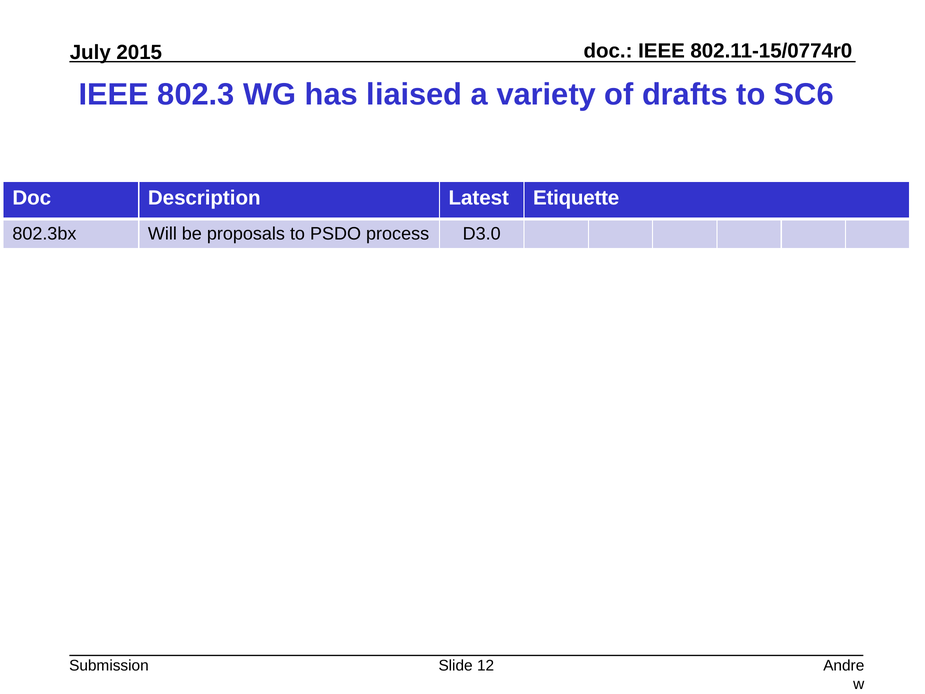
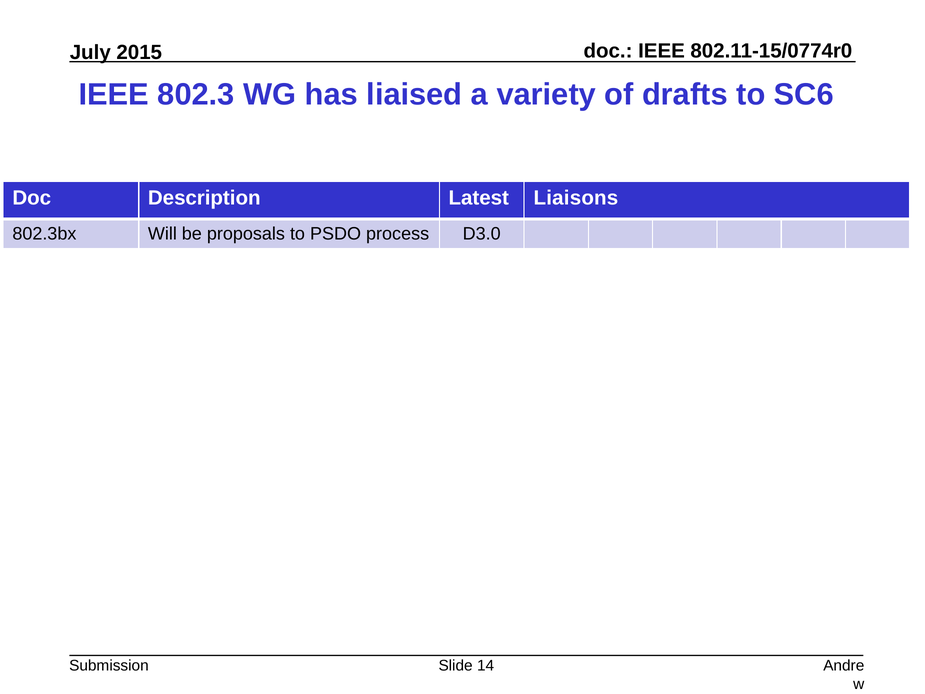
Etiquette: Etiquette -> Liaisons
12: 12 -> 14
